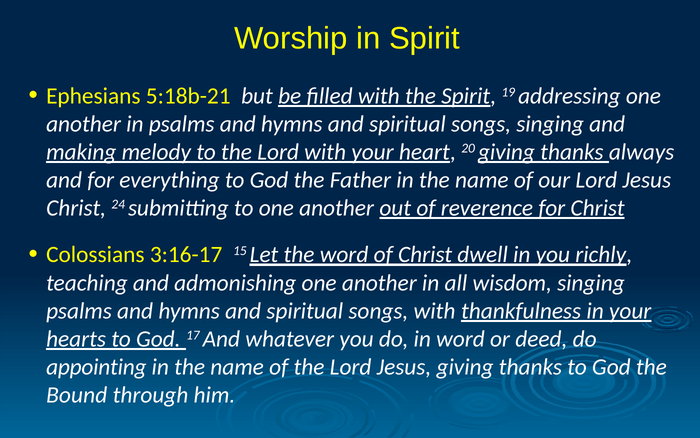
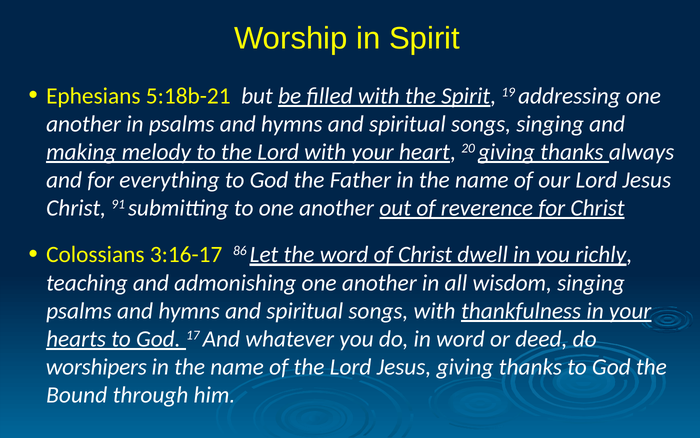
24: 24 -> 91
15: 15 -> 86
appointing: appointing -> worshipers
